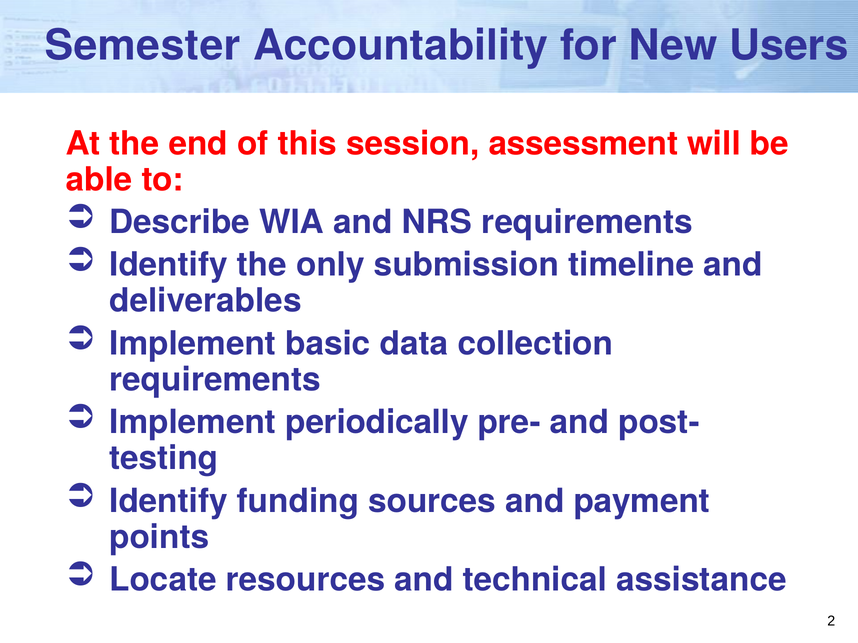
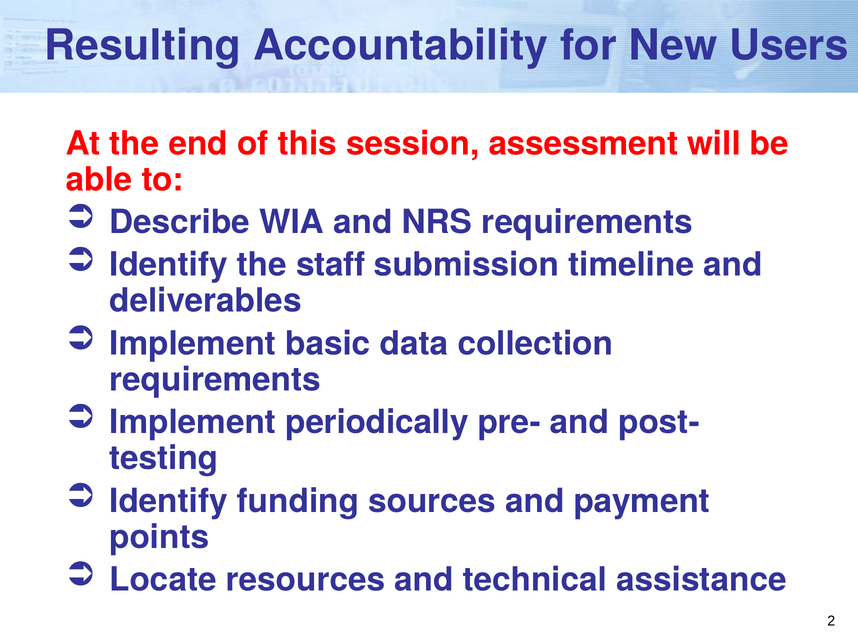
Semester: Semester -> Resulting
only: only -> staff
